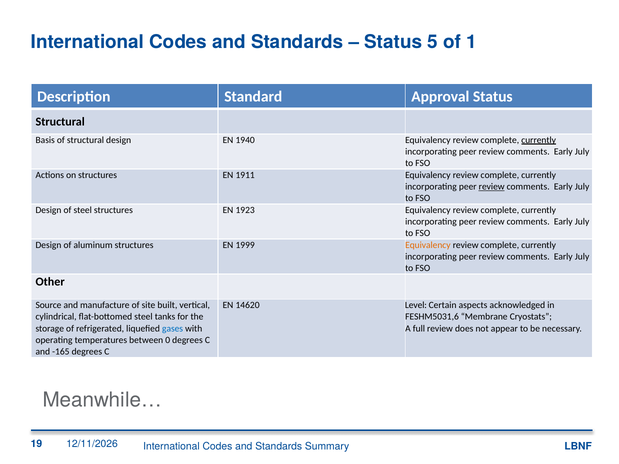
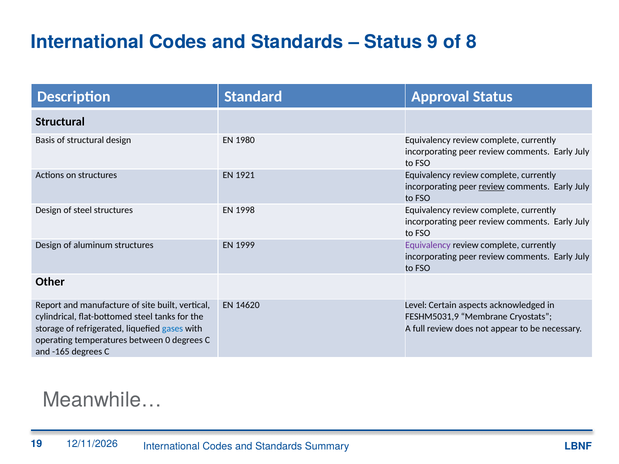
5: 5 -> 9
1: 1 -> 8
1940: 1940 -> 1980
currently at (539, 140) underline: present -> none
1911: 1911 -> 1921
1923: 1923 -> 1998
Equivalency at (428, 245) colour: orange -> purple
Source: Source -> Report
FESHM5031,6: FESHM5031,6 -> FESHM5031,9
